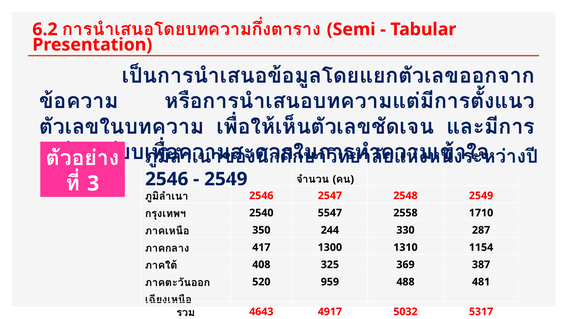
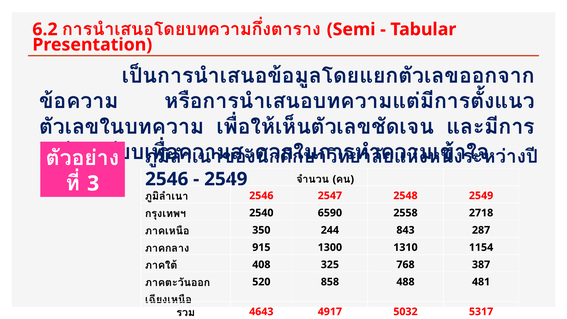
5547: 5547 -> 6590
1710: 1710 -> 2718
330: 330 -> 843
417: 417 -> 915
369: 369 -> 768
959: 959 -> 858
